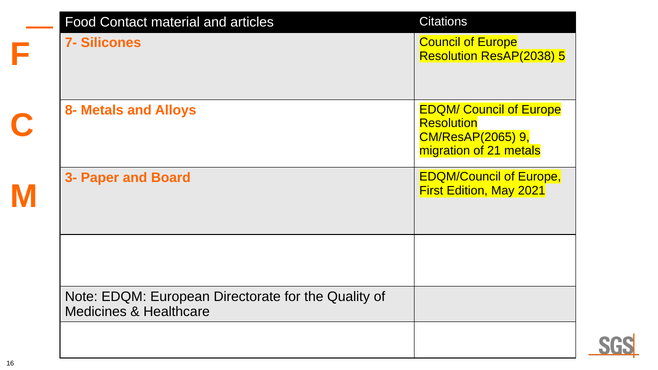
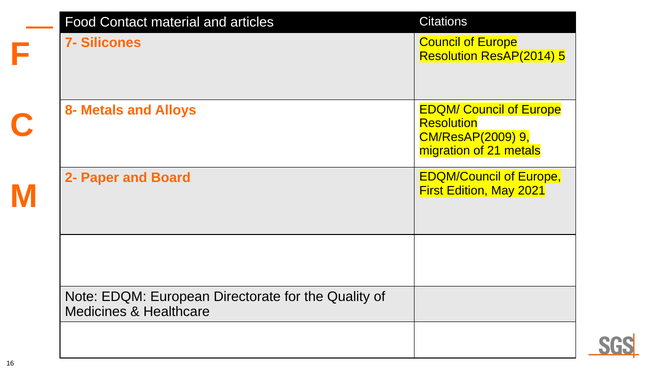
ResAP(2038: ResAP(2038 -> ResAP(2014
CM/ResAP(2065: CM/ResAP(2065 -> CM/ResAP(2009
3-: 3- -> 2-
